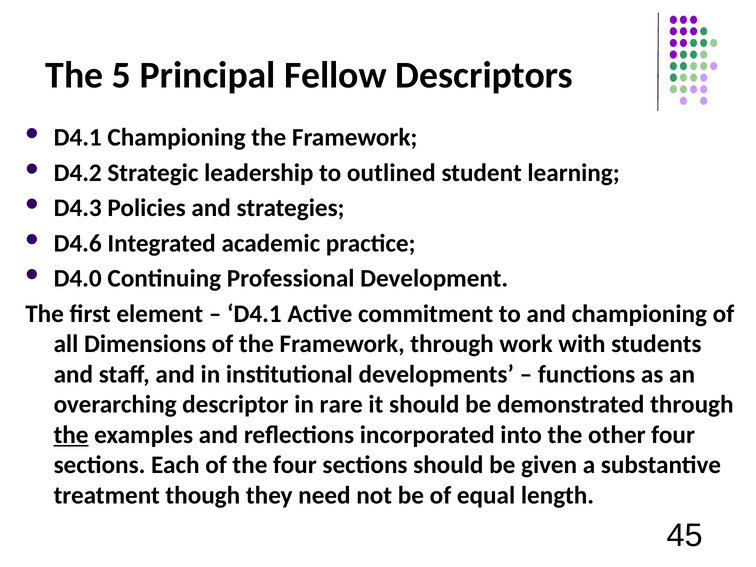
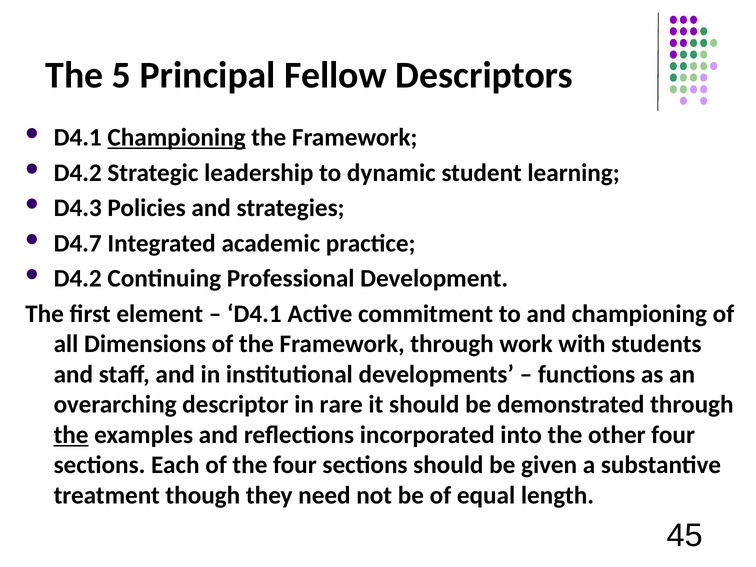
Championing at (177, 137) underline: none -> present
outlined: outlined -> dynamic
D4.6: D4.6 -> D4.7
D4.0 at (78, 279): D4.0 -> D4.2
